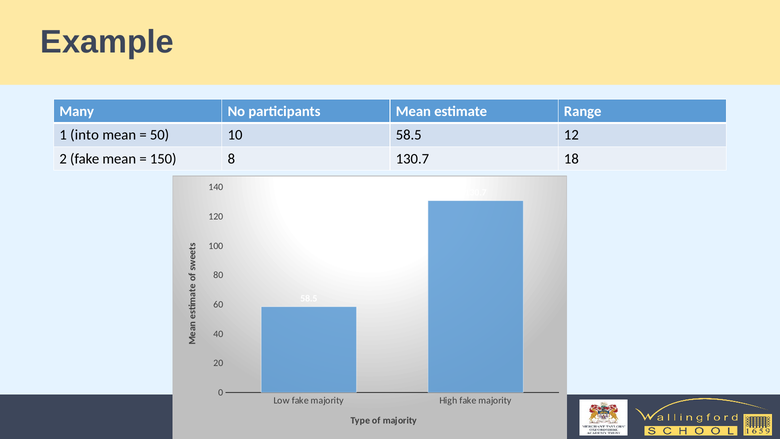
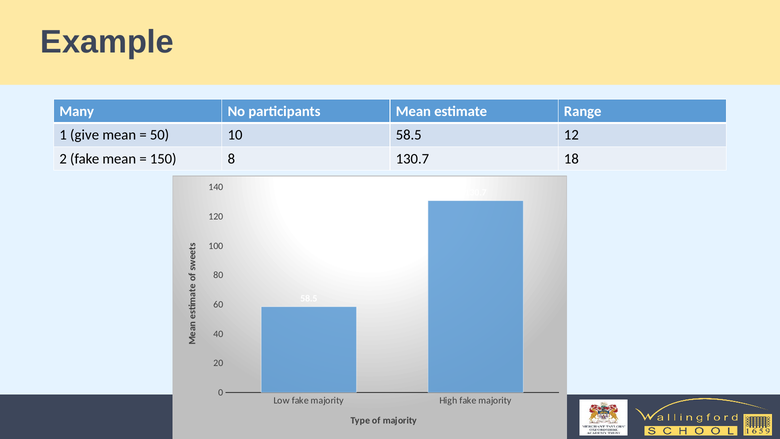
into: into -> give
